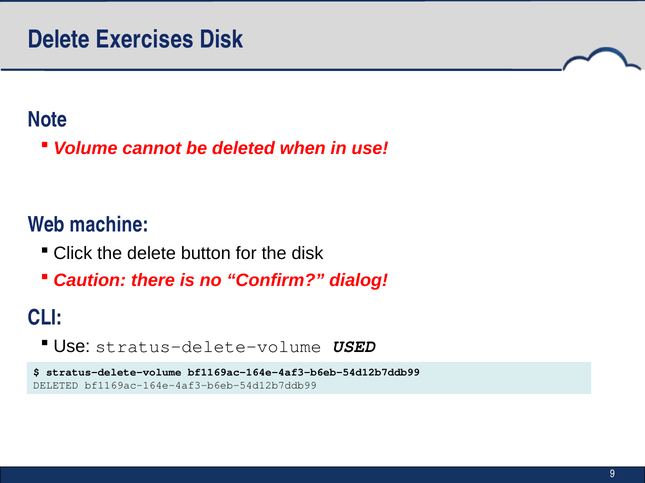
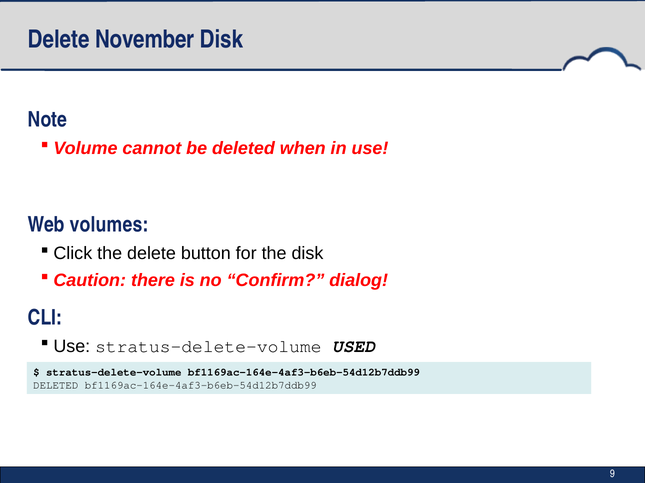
Exercises: Exercises -> November
machine: machine -> volumes
